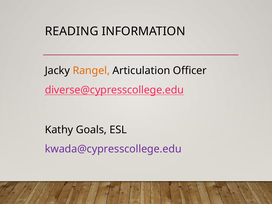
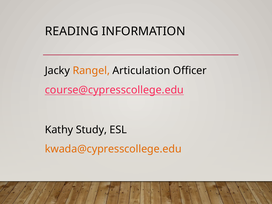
diverse@cypresscollege.edu: diverse@cypresscollege.edu -> course@cypresscollege.edu
Goals: Goals -> Study
kwada@cypresscollege.edu colour: purple -> orange
